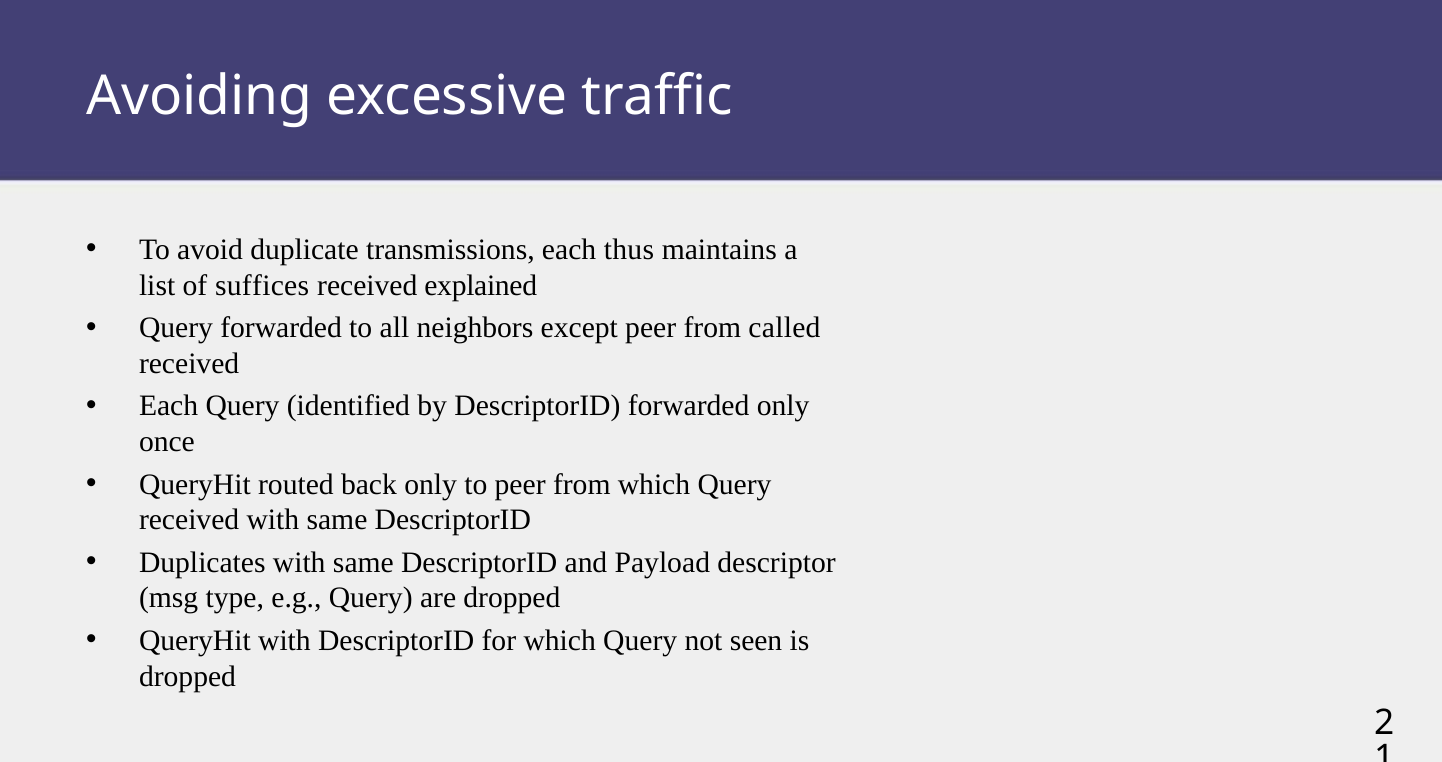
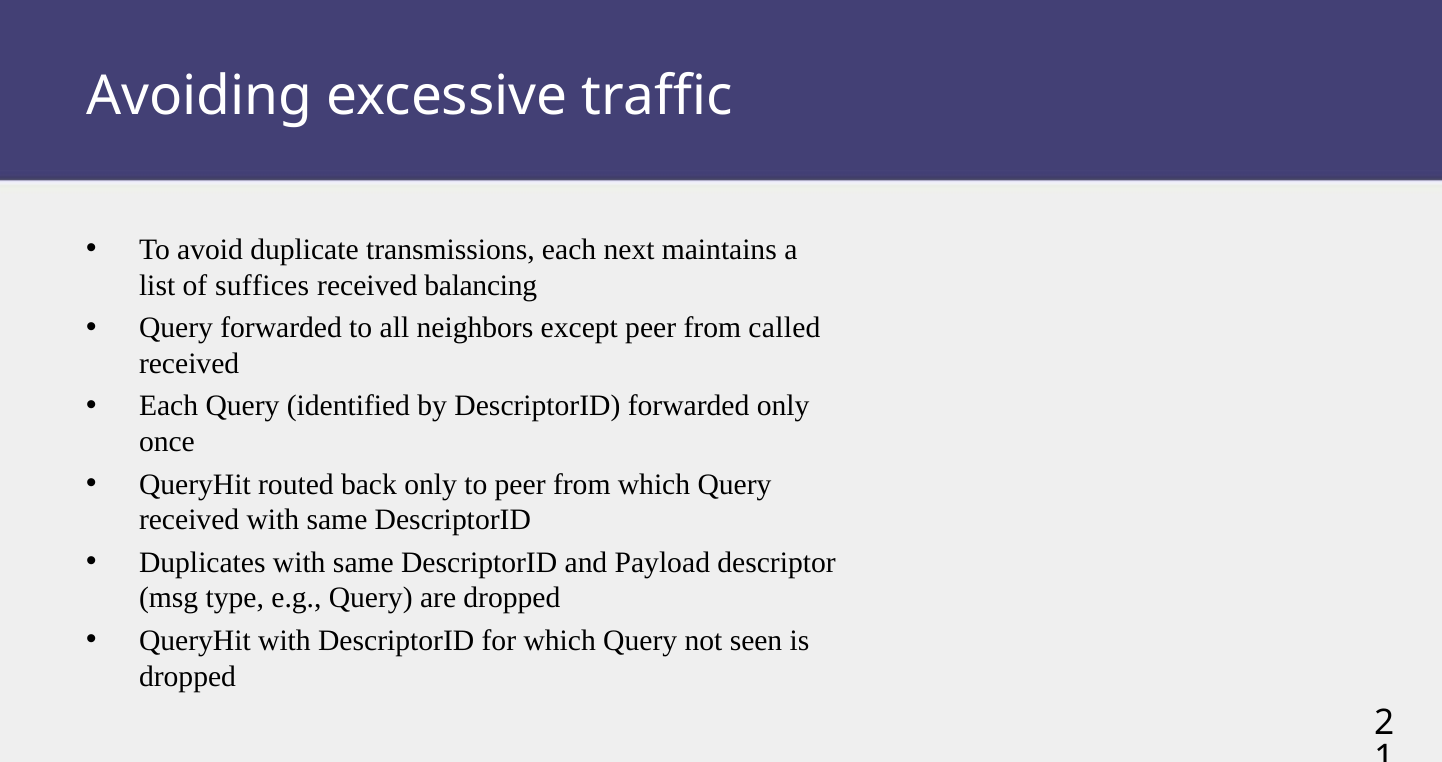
thus: thus -> next
explained: explained -> balancing
